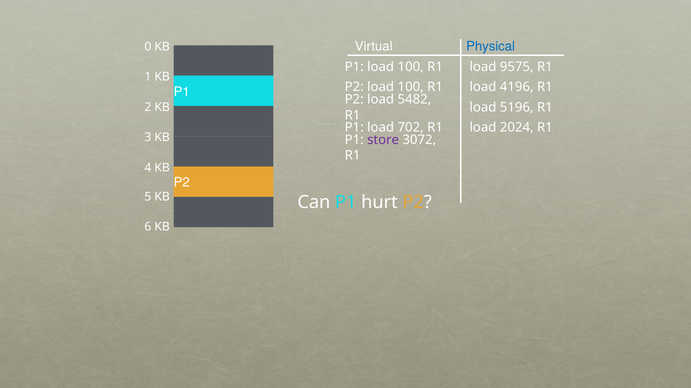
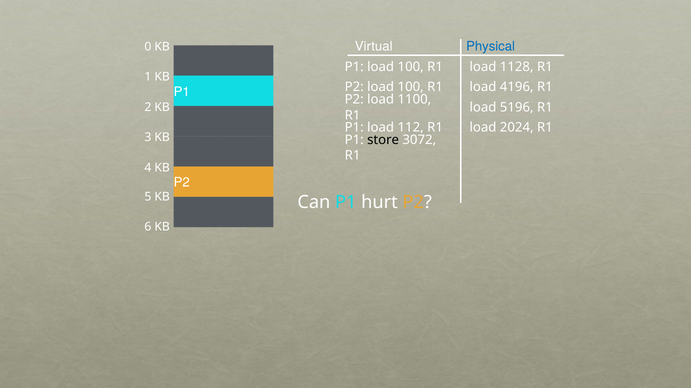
9575: 9575 -> 1128
5482: 5482 -> 1100
702: 702 -> 112
store colour: purple -> black
